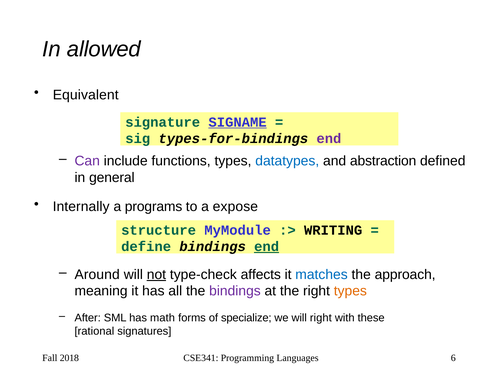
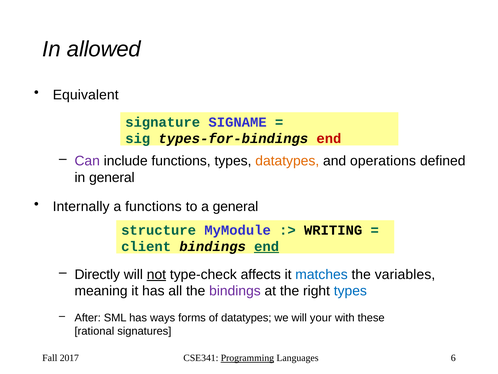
SIGNAME underline: present -> none
end at (329, 138) colour: purple -> red
datatypes at (287, 161) colour: blue -> orange
abstraction: abstraction -> operations
a programs: programs -> functions
a expose: expose -> general
define: define -> client
Around: Around -> Directly
approach: approach -> variables
types at (350, 291) colour: orange -> blue
math: math -> ways
of specialize: specialize -> datatypes
will right: right -> your
2018: 2018 -> 2017
Programming underline: none -> present
